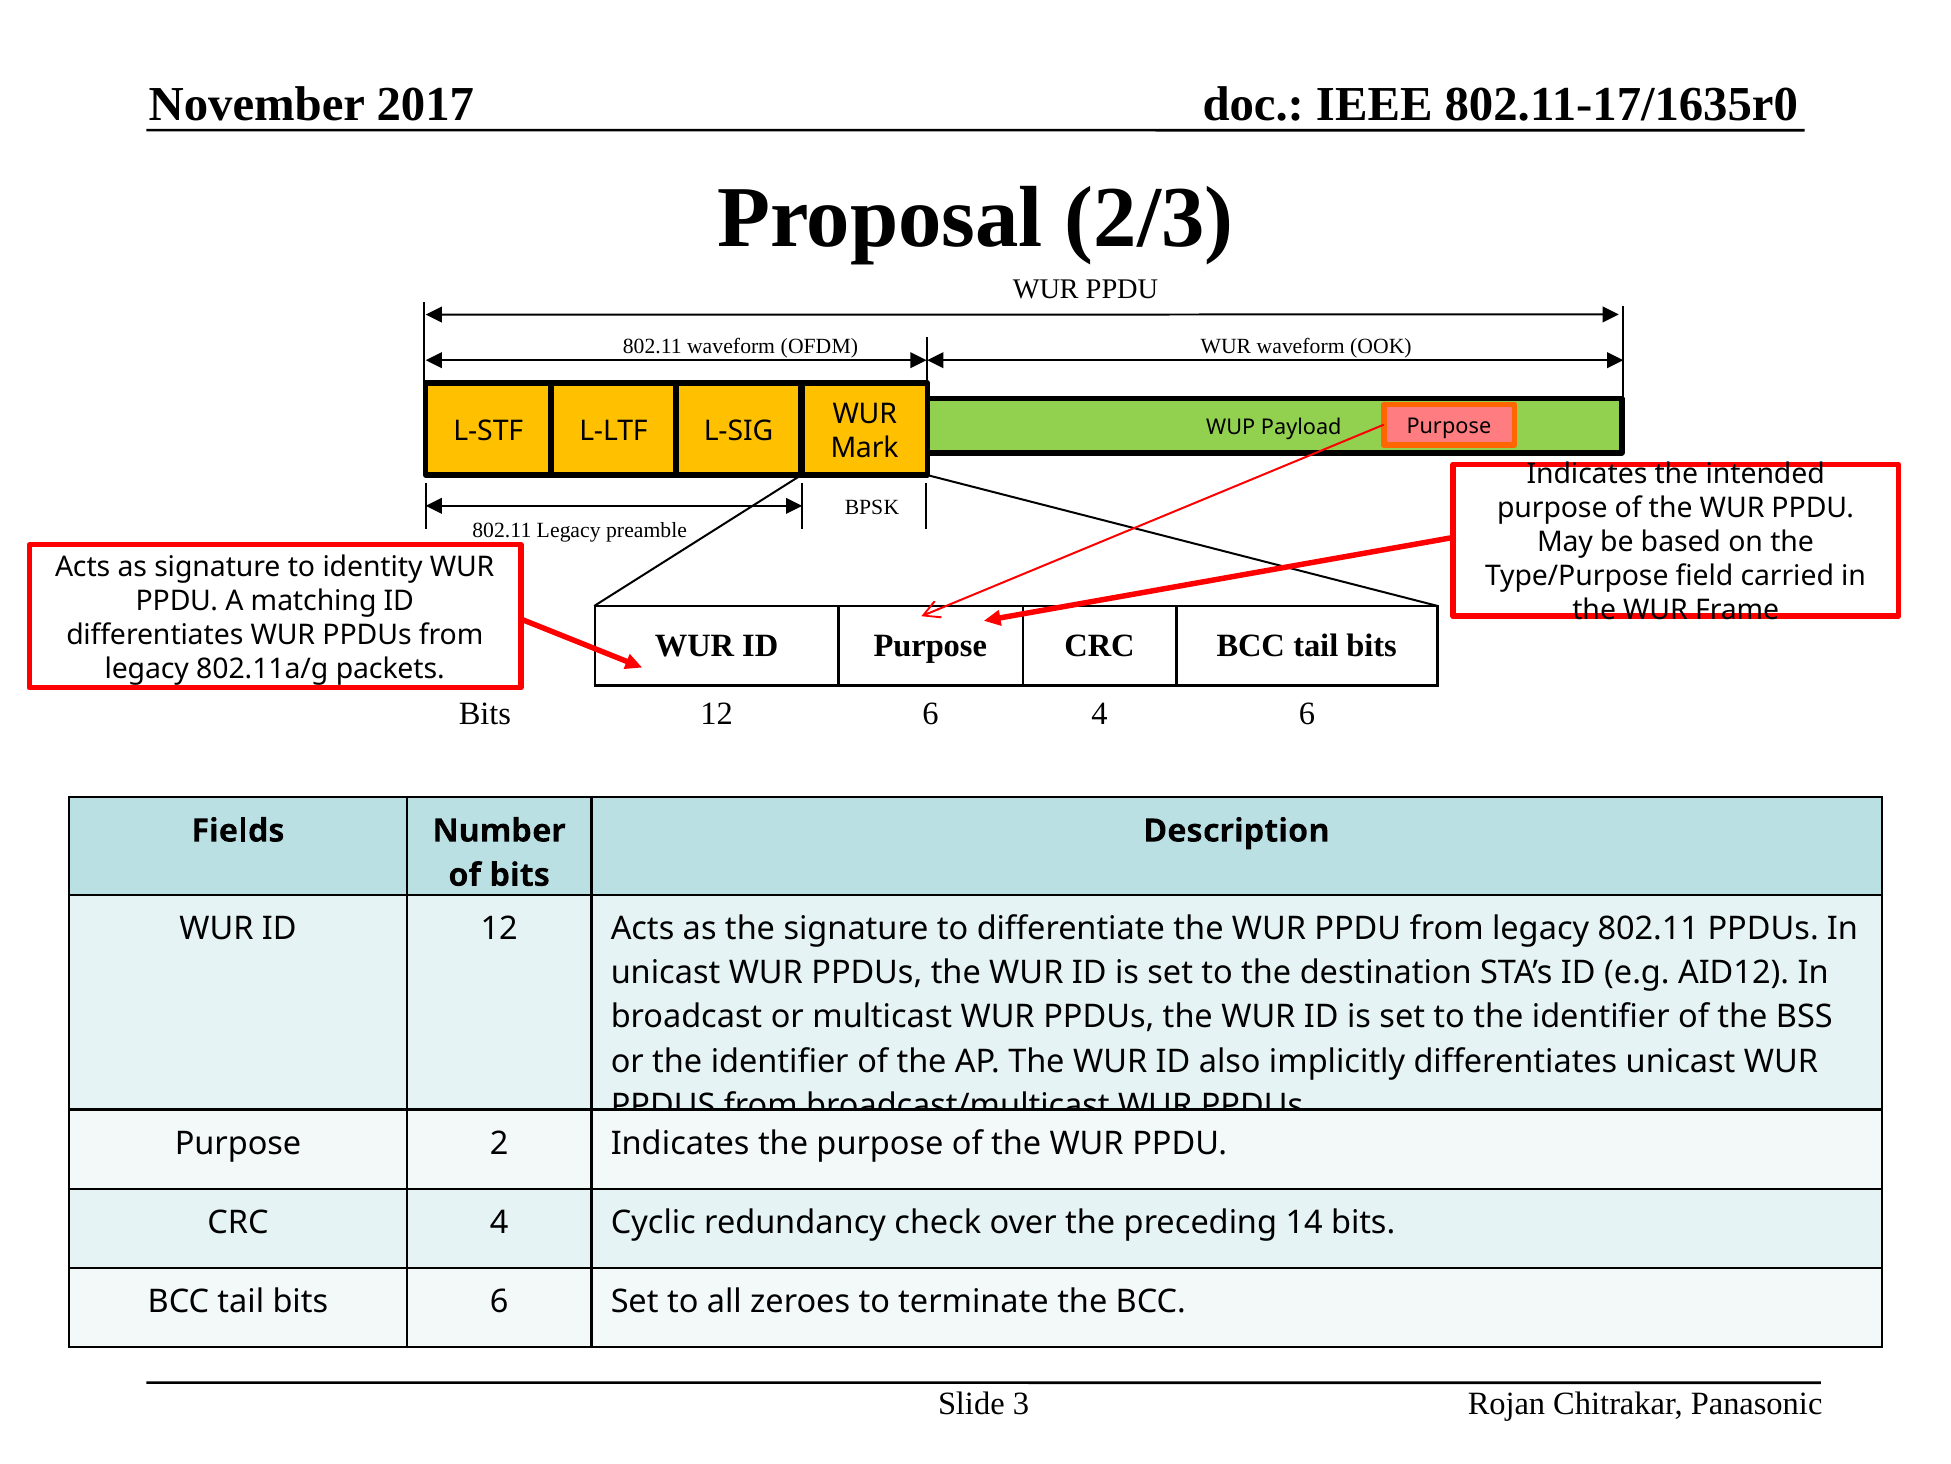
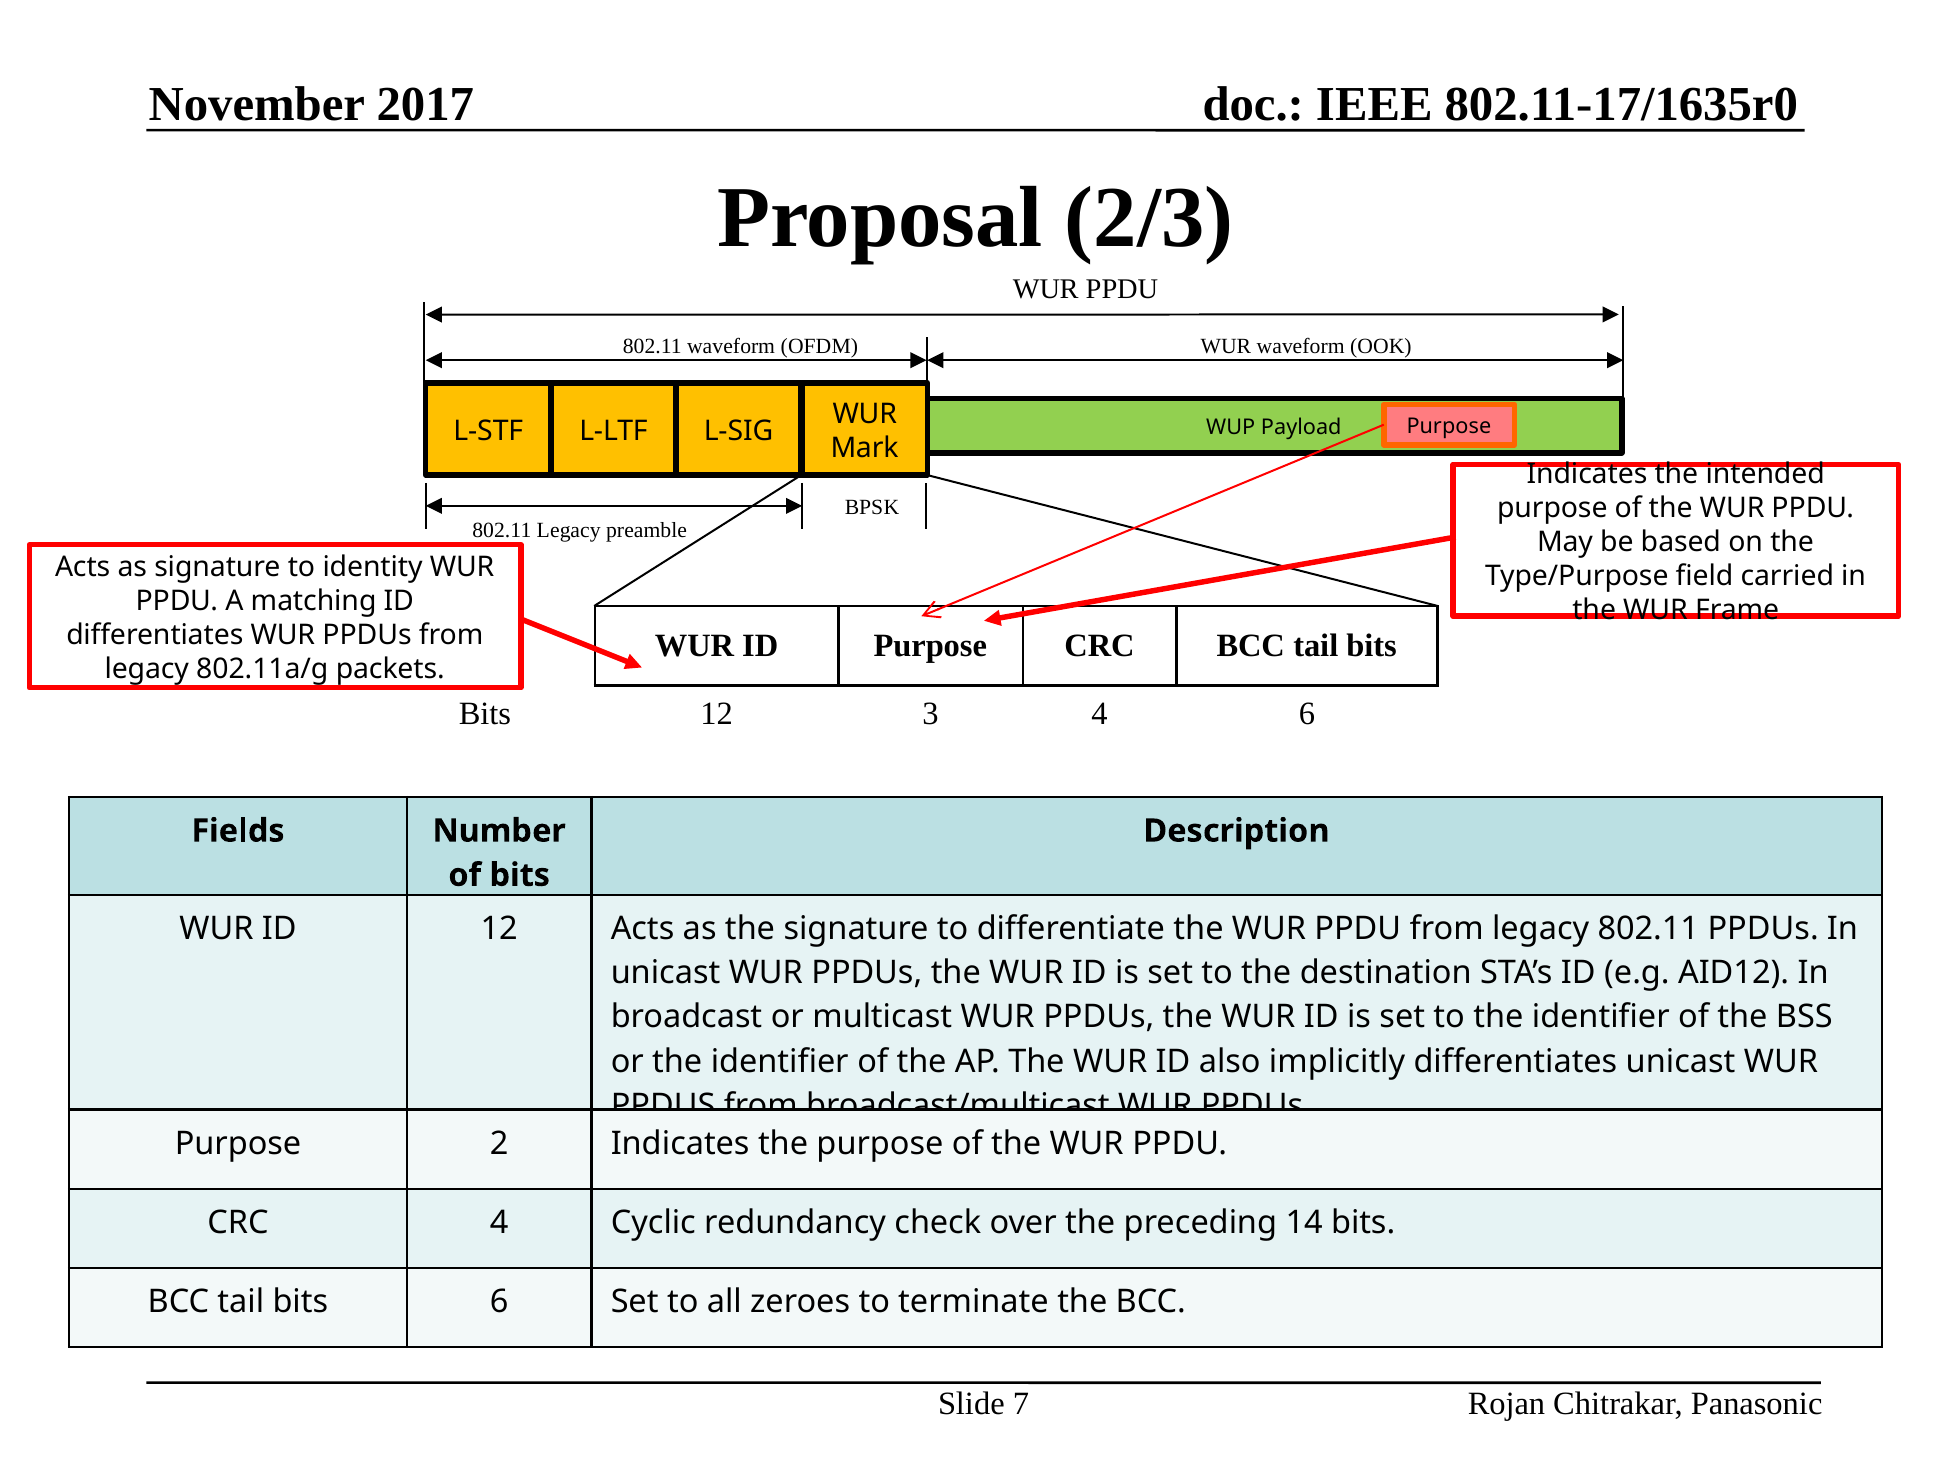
12 6: 6 -> 3
3: 3 -> 7
